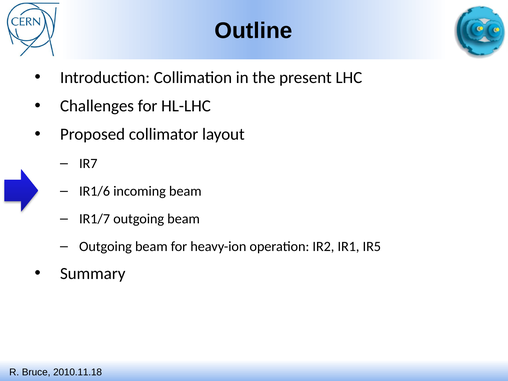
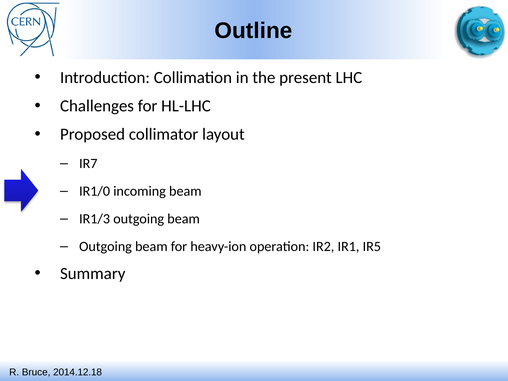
IR1/6: IR1/6 -> IR1/0
IR1/7: IR1/7 -> IR1/3
2010.11.18: 2010.11.18 -> 2014.12.18
